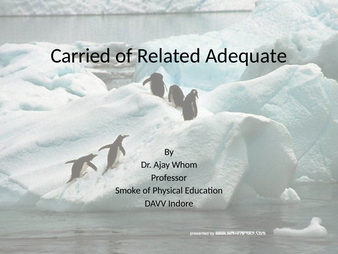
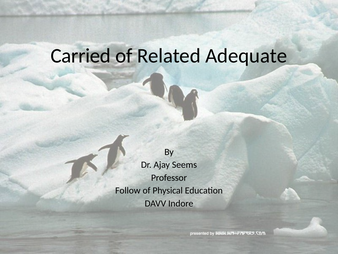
Whom: Whom -> Seems
Smoke: Smoke -> Follow
